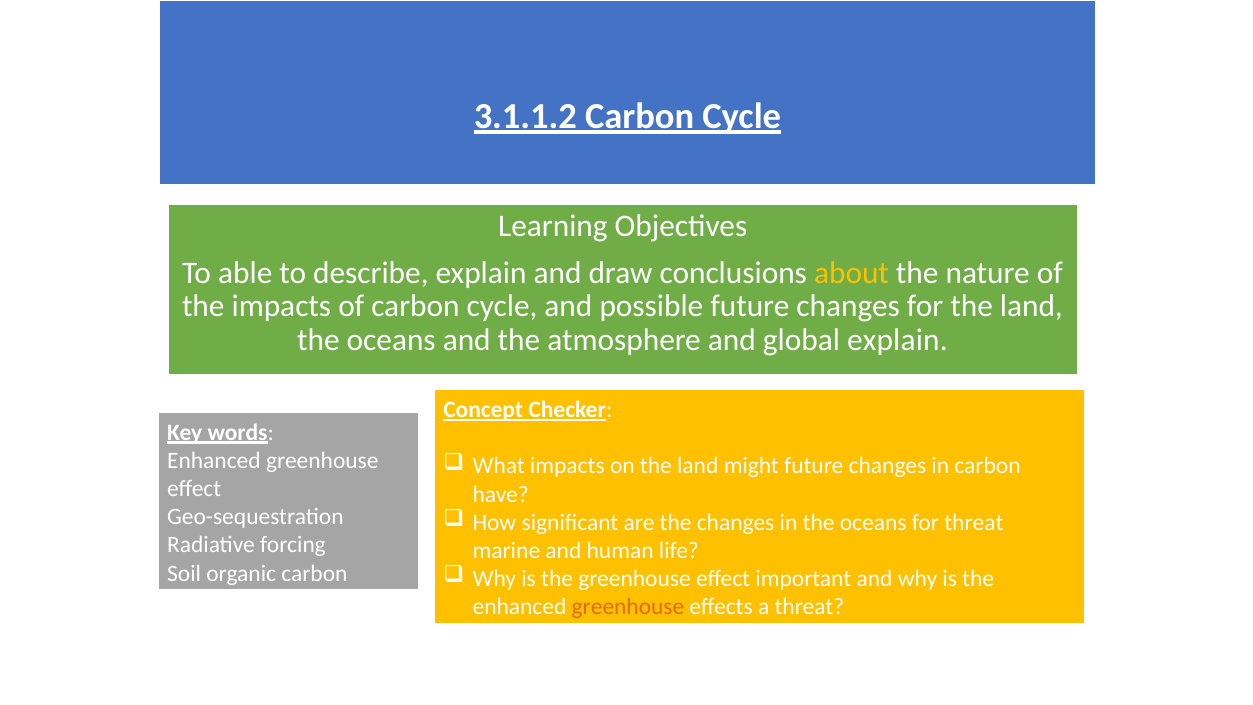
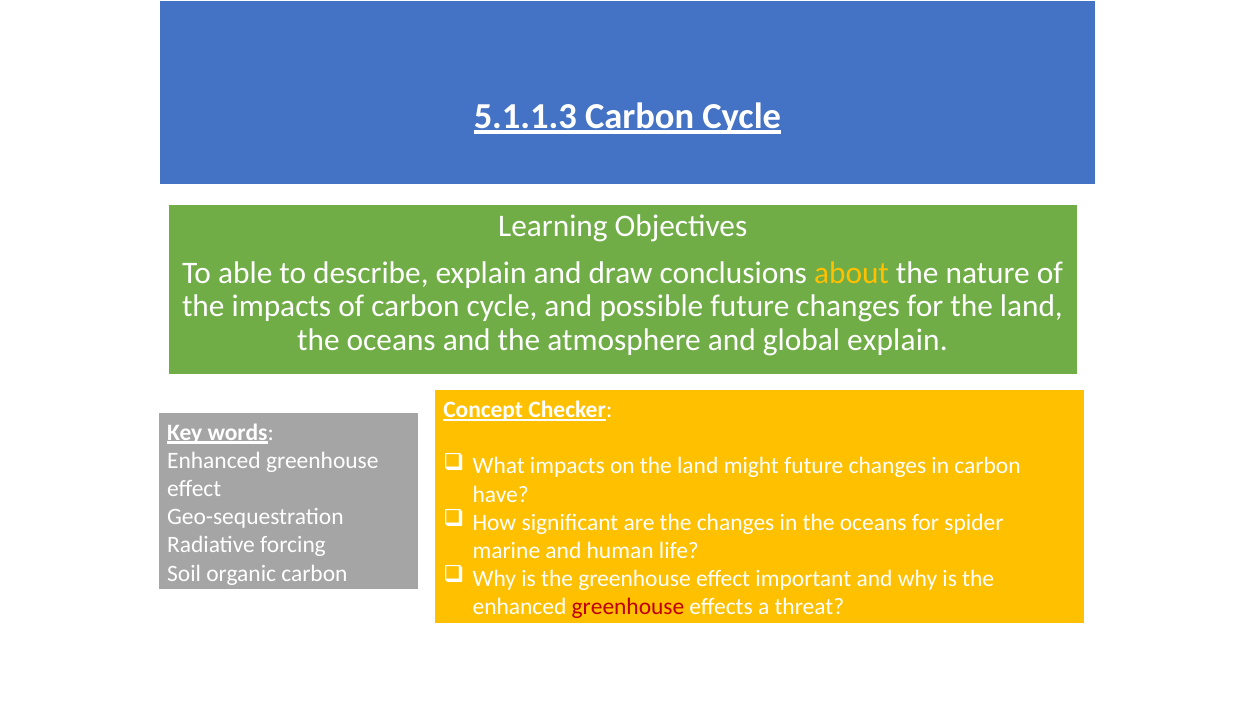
3.1.1.2: 3.1.1.2 -> 5.1.1.3
for threat: threat -> spider
greenhouse at (628, 607) colour: orange -> red
